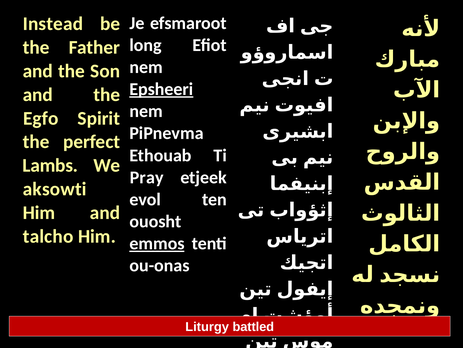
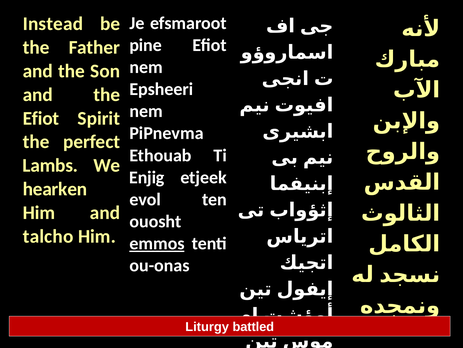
long: long -> pine
Epsheeri underline: present -> none
Egfo at (41, 118): Egfo -> Efiot
Pray: Pray -> Enjig
aksowti: aksowti -> hearken
